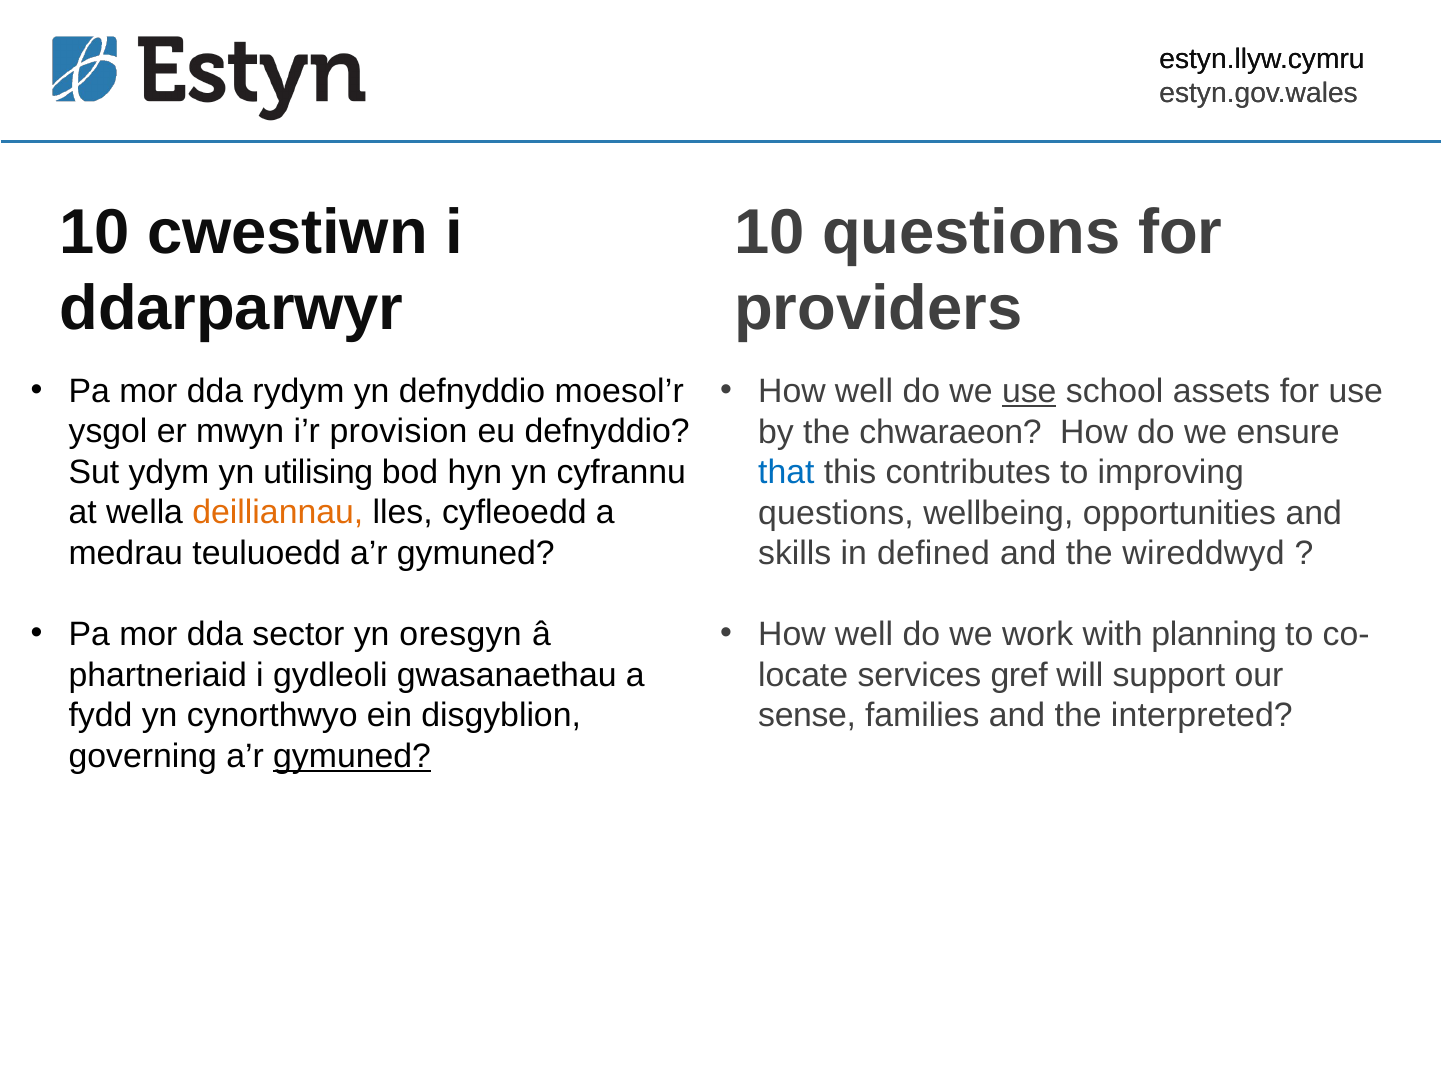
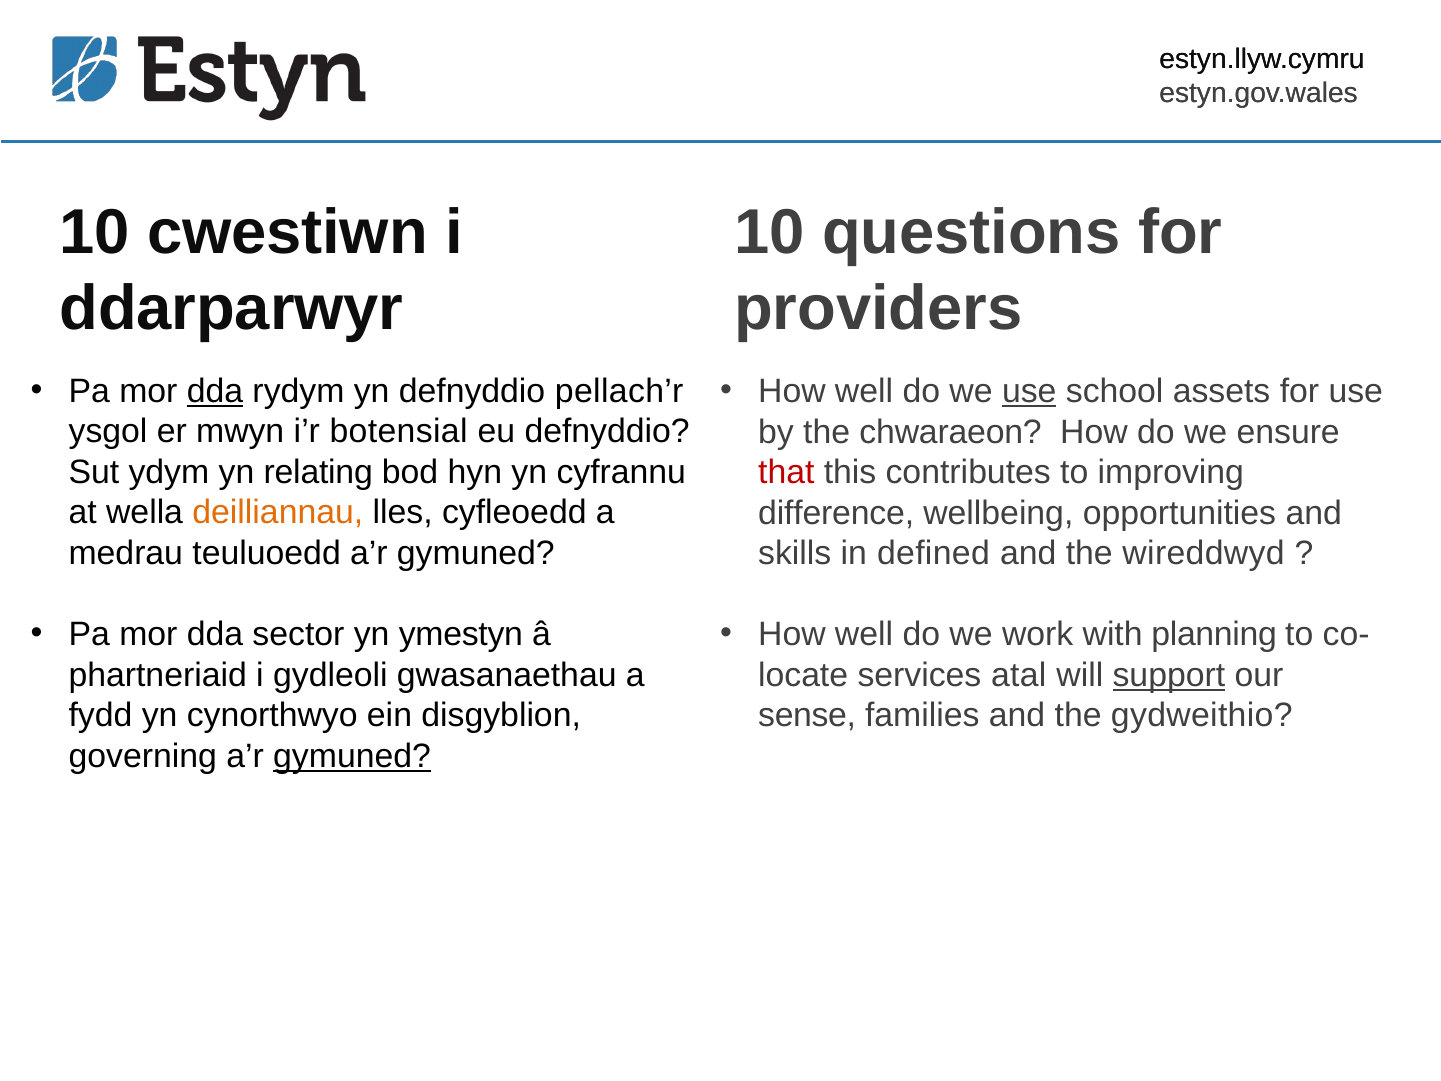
dda at (215, 391) underline: none -> present
moesol’r: moesol’r -> pellach’r
provision: provision -> botensial
utilising: utilising -> relating
that colour: blue -> red
questions at (836, 513): questions -> difference
oresgyn: oresgyn -> ymestyn
gref: gref -> atal
support underline: none -> present
interpreted: interpreted -> gydweithio
